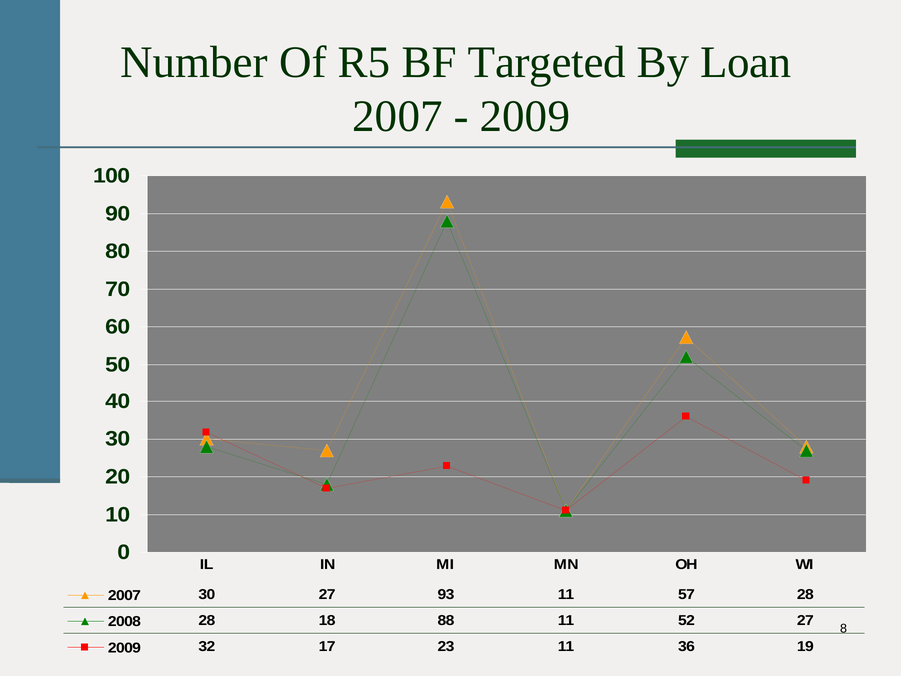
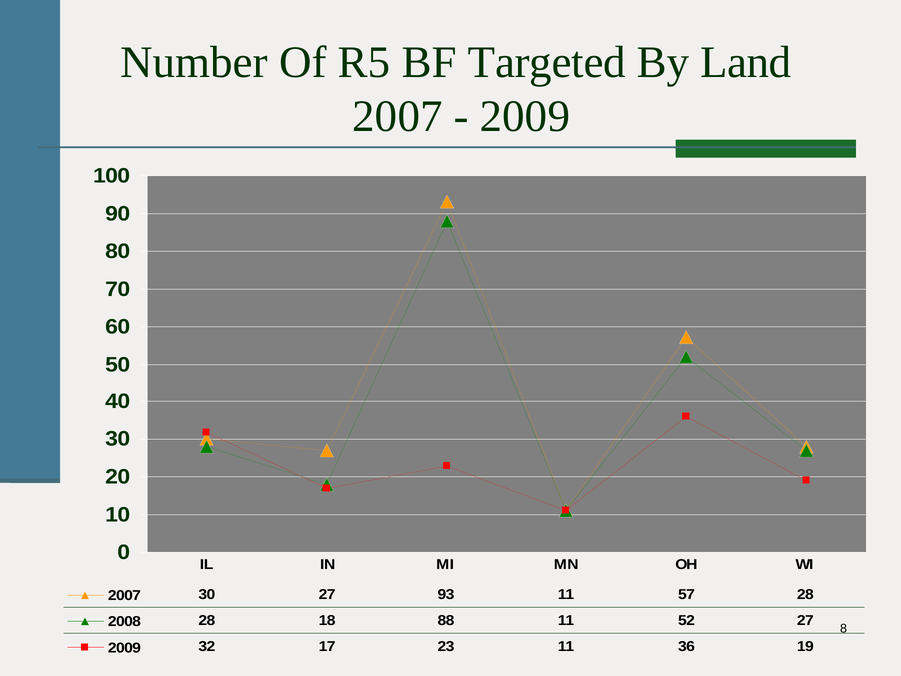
Loan: Loan -> Land
